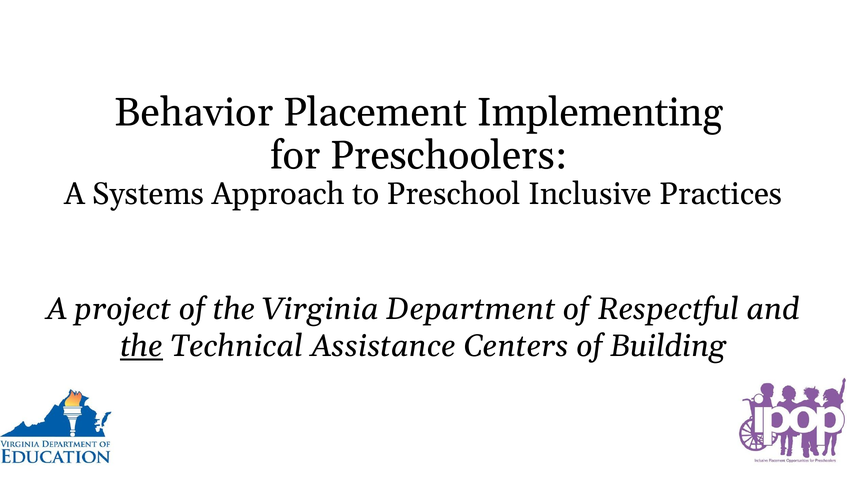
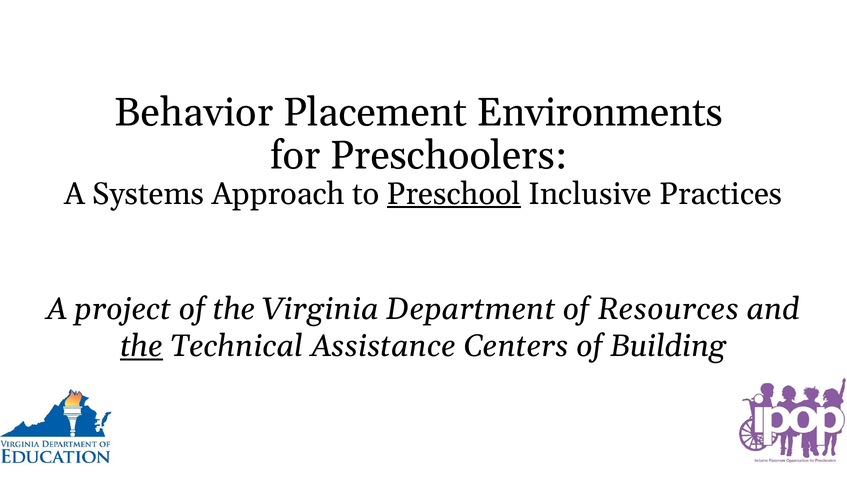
Implementing: Implementing -> Environments
Preschool underline: none -> present
Respectful: Respectful -> Resources
